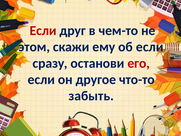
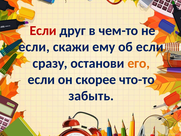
этом at (34, 47): этом -> если
его colour: red -> orange
другое: другое -> скорее
